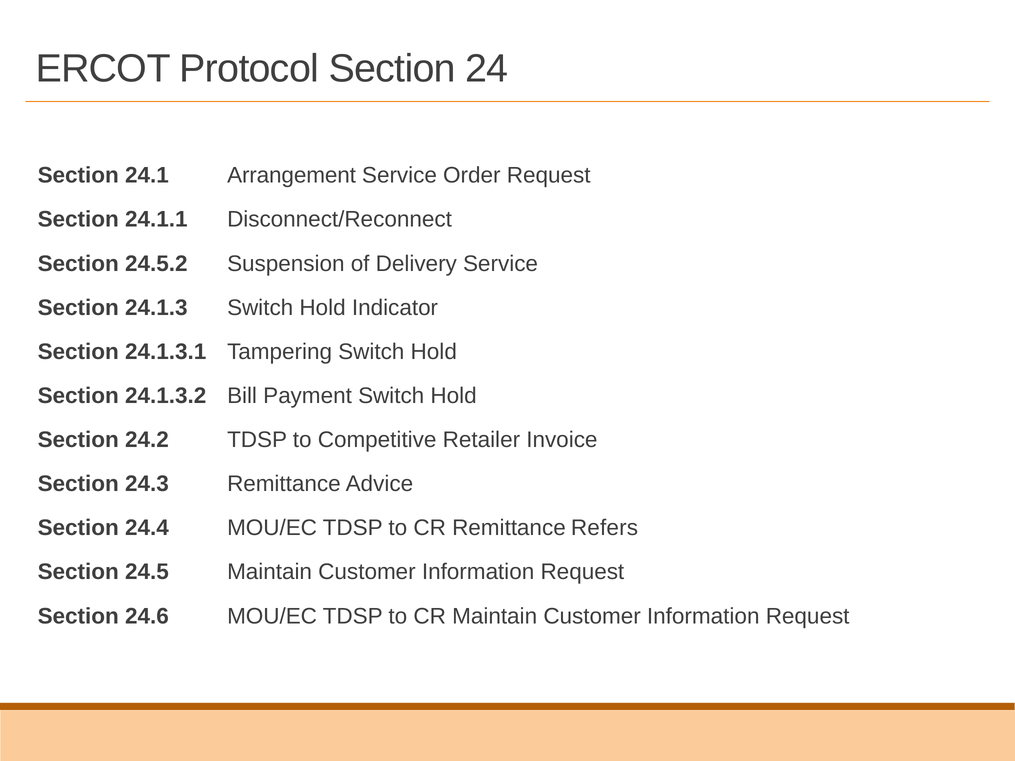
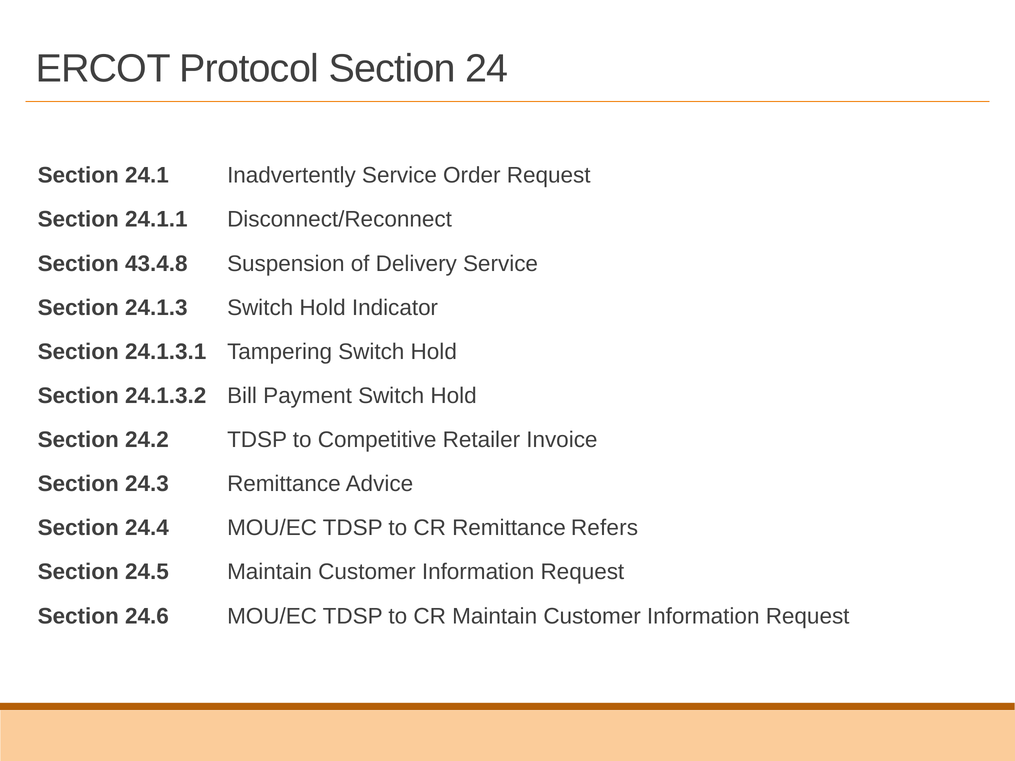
Arrangement: Arrangement -> Inadvertently
24.5.2: 24.5.2 -> 43.4.8
